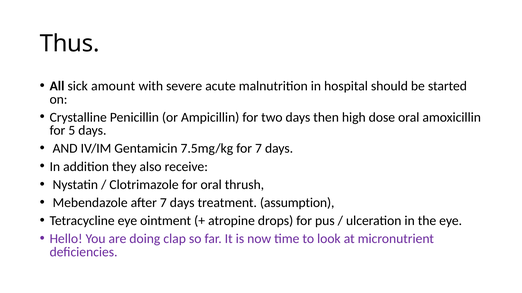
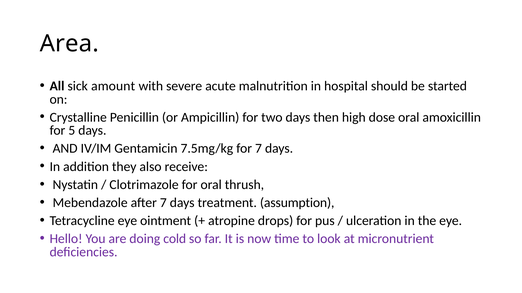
Thus: Thus -> Area
clap: clap -> cold
